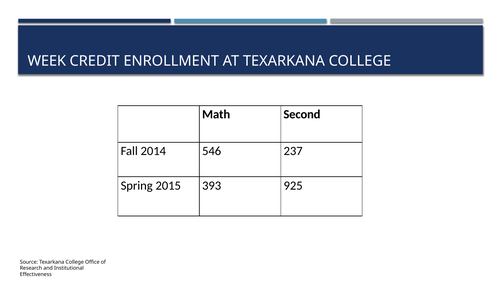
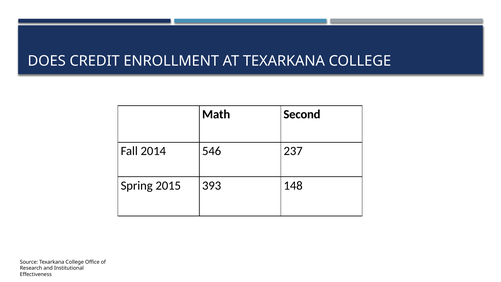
WEEK: WEEK -> DOES
925: 925 -> 148
